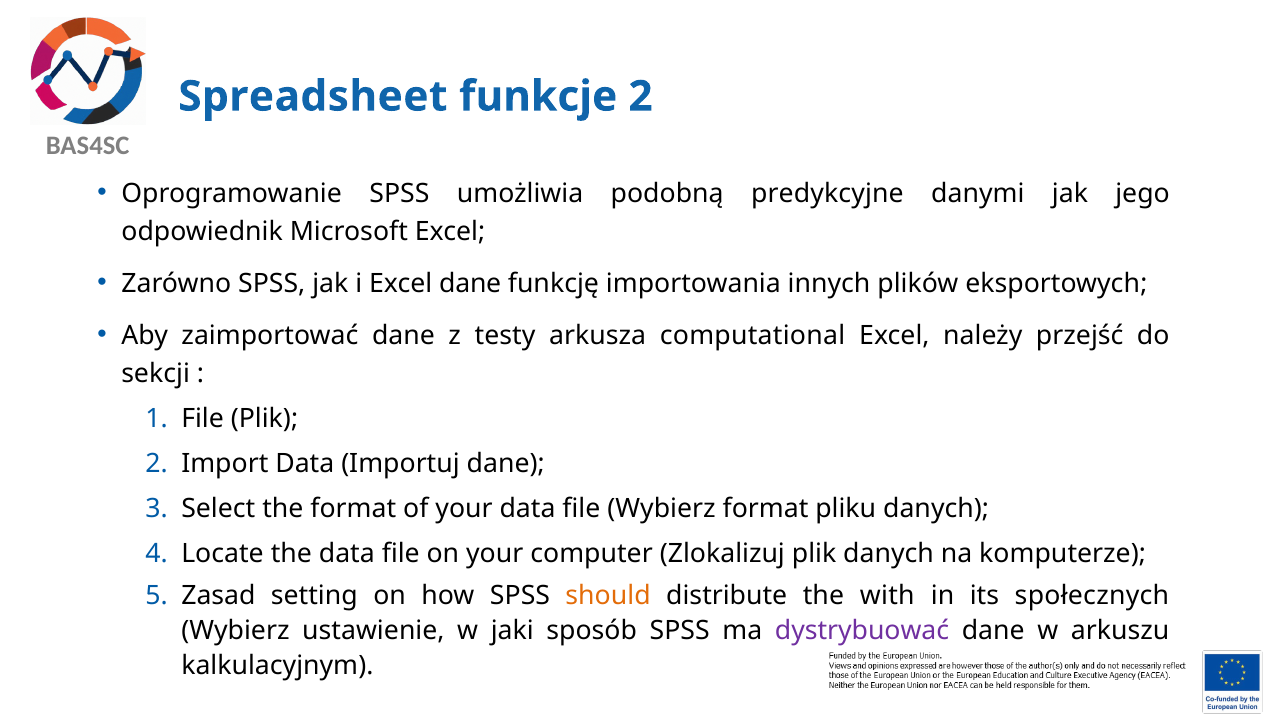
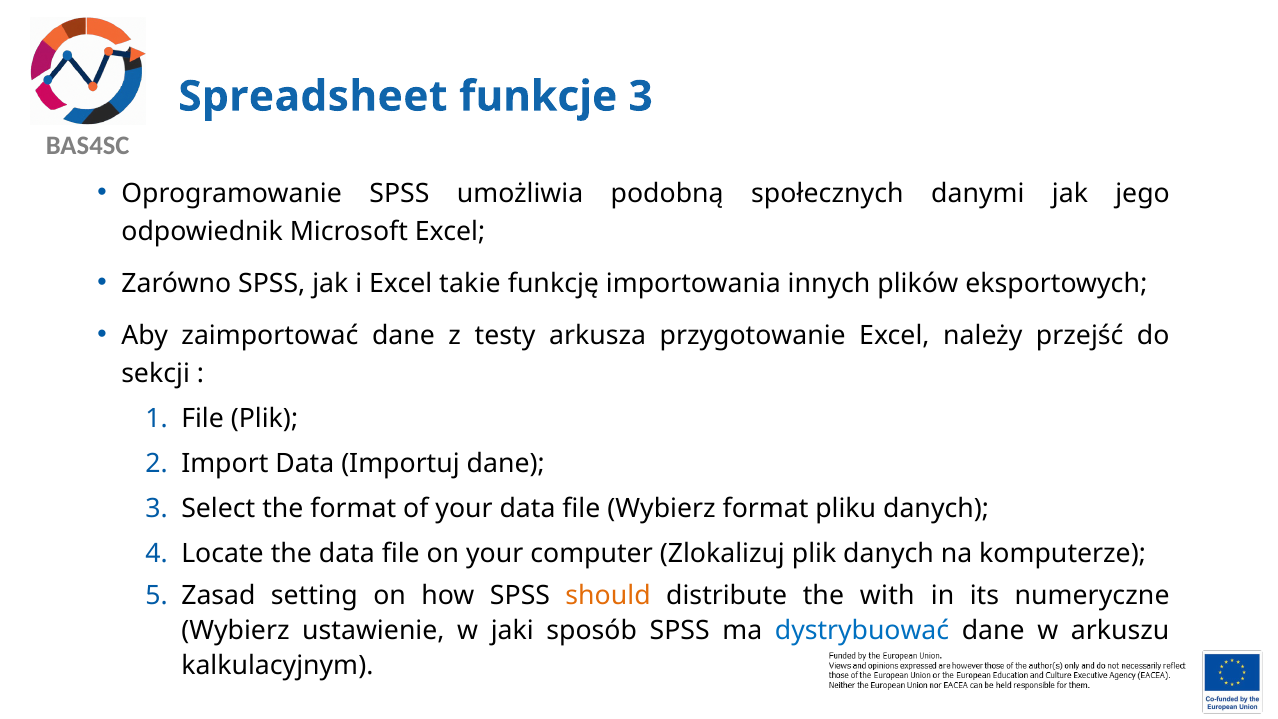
funkcje 2: 2 -> 3
predykcyjne: predykcyjne -> społecznych
Excel dane: dane -> takie
computational: computational -> przygotowanie
społecznych: społecznych -> numeryczne
dystrybuować colour: purple -> blue
